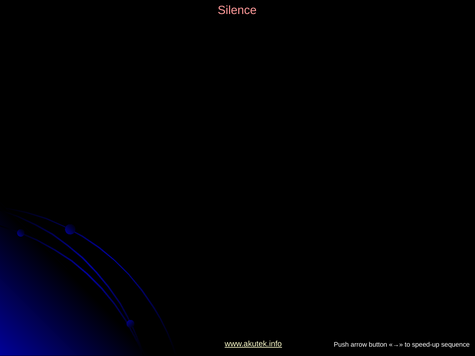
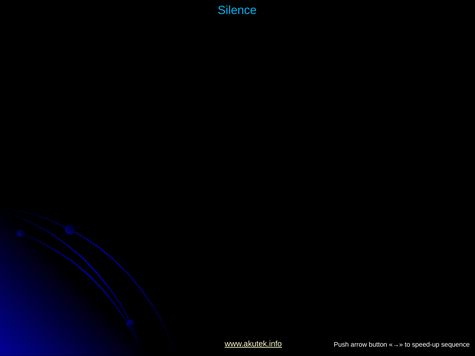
Silence colour: pink -> light blue
